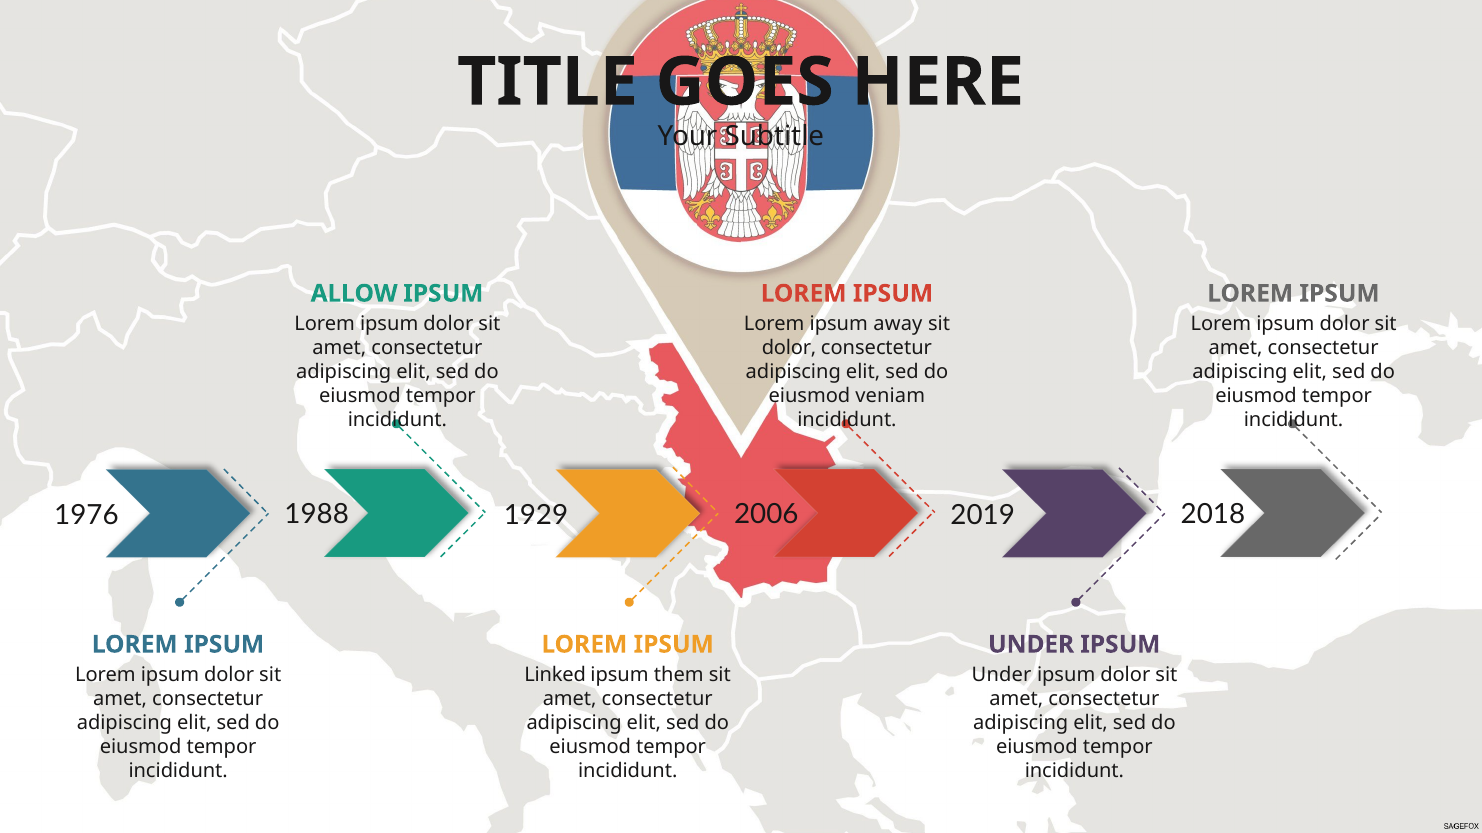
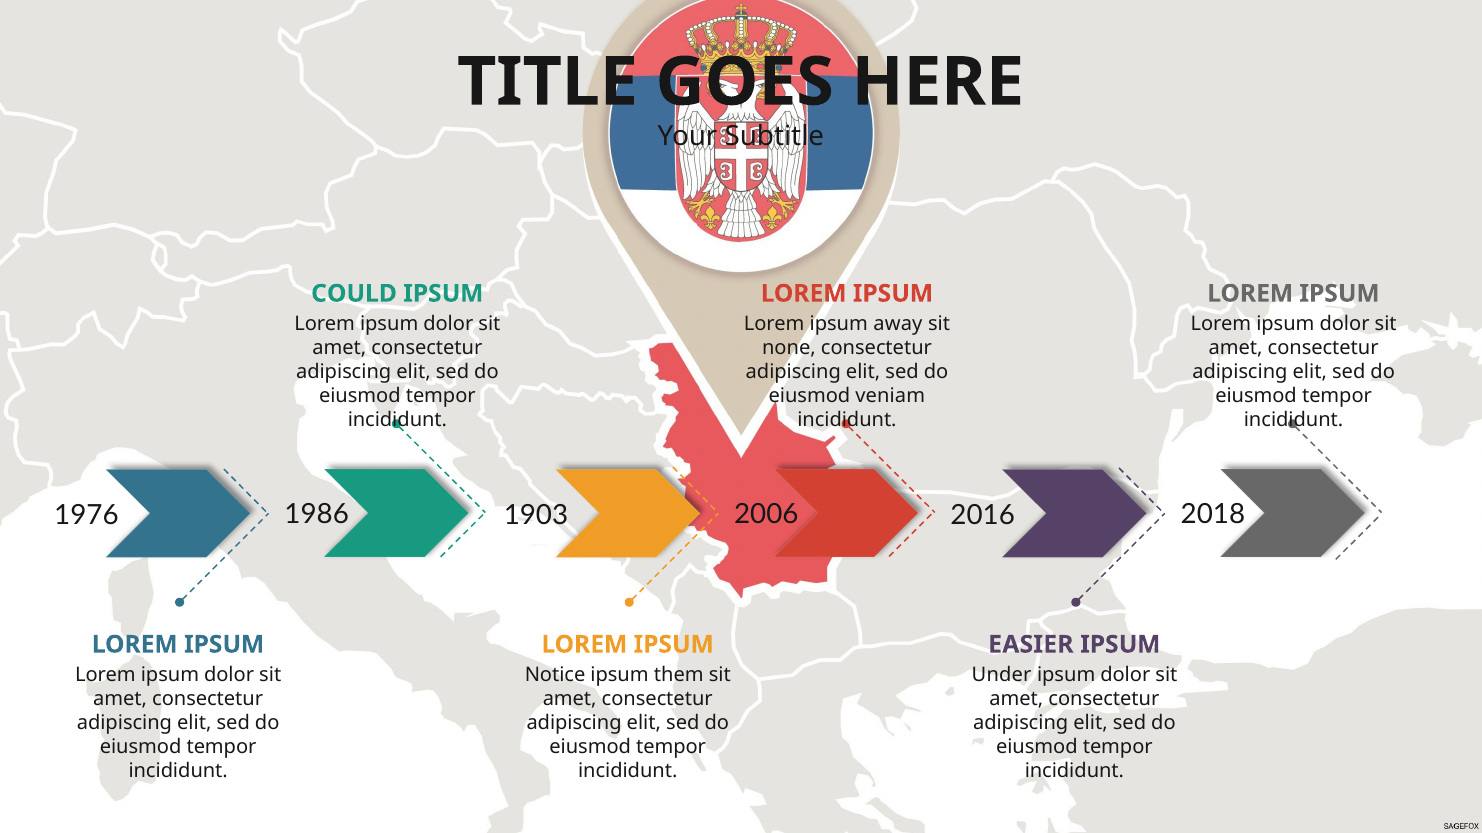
ALLOW: ALLOW -> COULD
dolor at (789, 348): dolor -> none
1988: 1988 -> 1986
1929: 1929 -> 1903
2019: 2019 -> 2016
UNDER at (1031, 645): UNDER -> EASIER
Linked: Linked -> Notice
